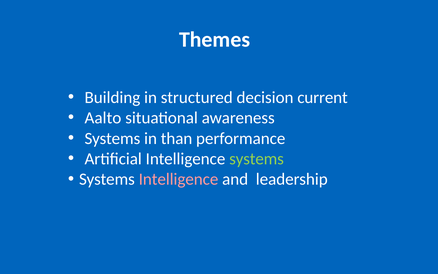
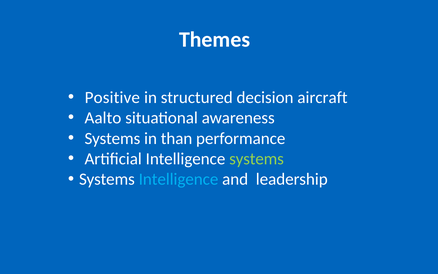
Building: Building -> Positive
current: current -> aircraft
Intelligence at (178, 179) colour: pink -> light blue
